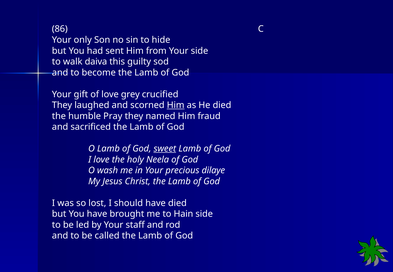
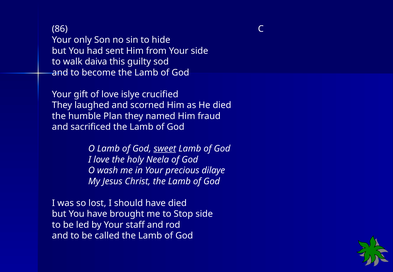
grey: grey -> islye
Him at (176, 105) underline: present -> none
Pray: Pray -> Plan
Hain: Hain -> Stop
